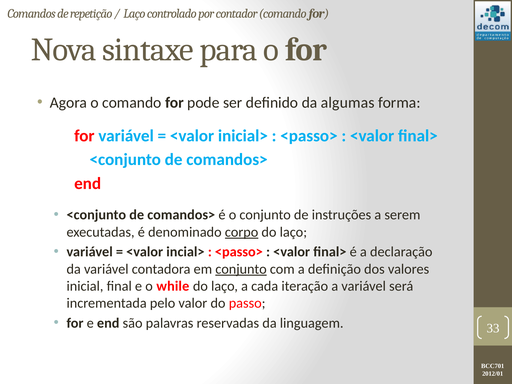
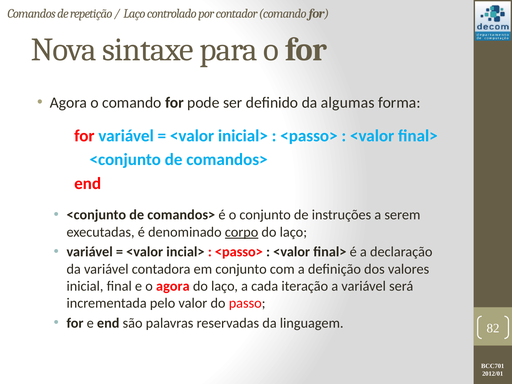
conjunto at (241, 269) underline: present -> none
o while: while -> agora
33: 33 -> 82
